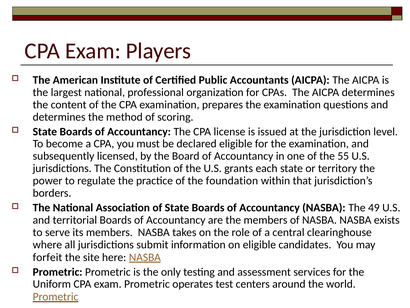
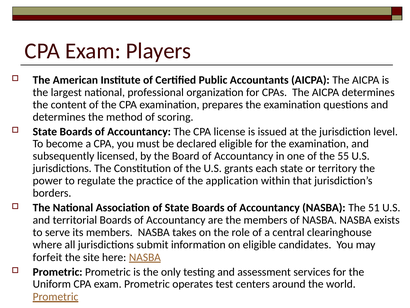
foundation: foundation -> application
49: 49 -> 51
